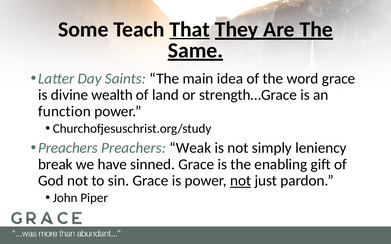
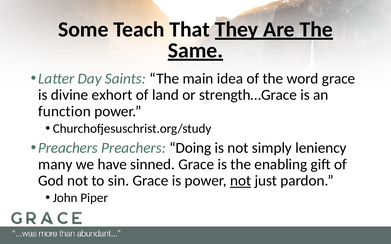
That underline: present -> none
wealth: wealth -> exhort
Weak: Weak -> Doing
break: break -> many
